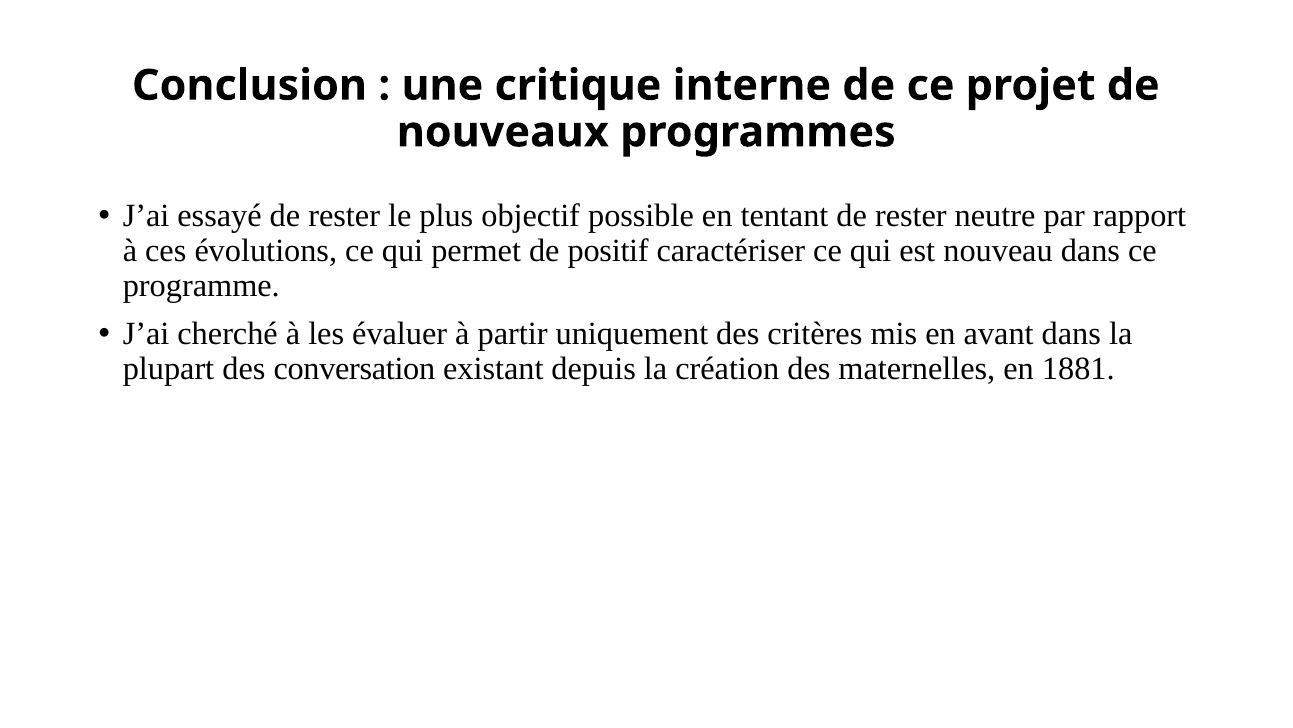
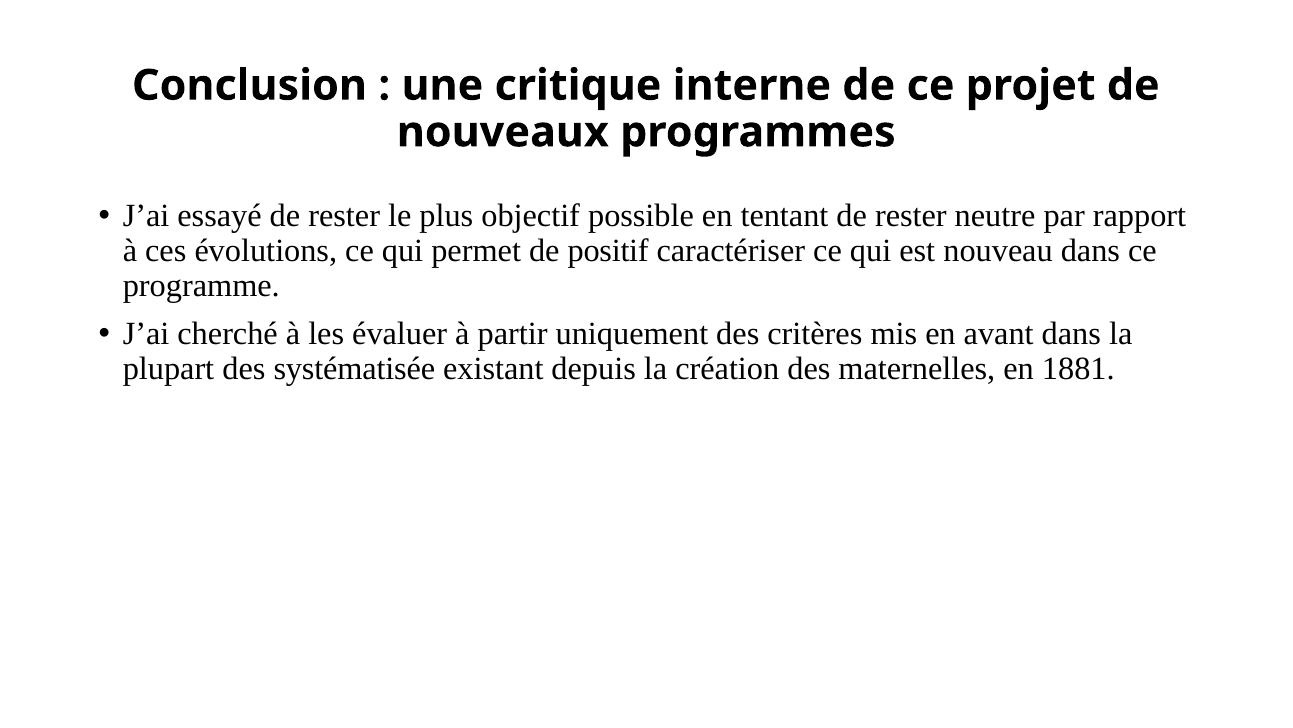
conversation: conversation -> systématisée
